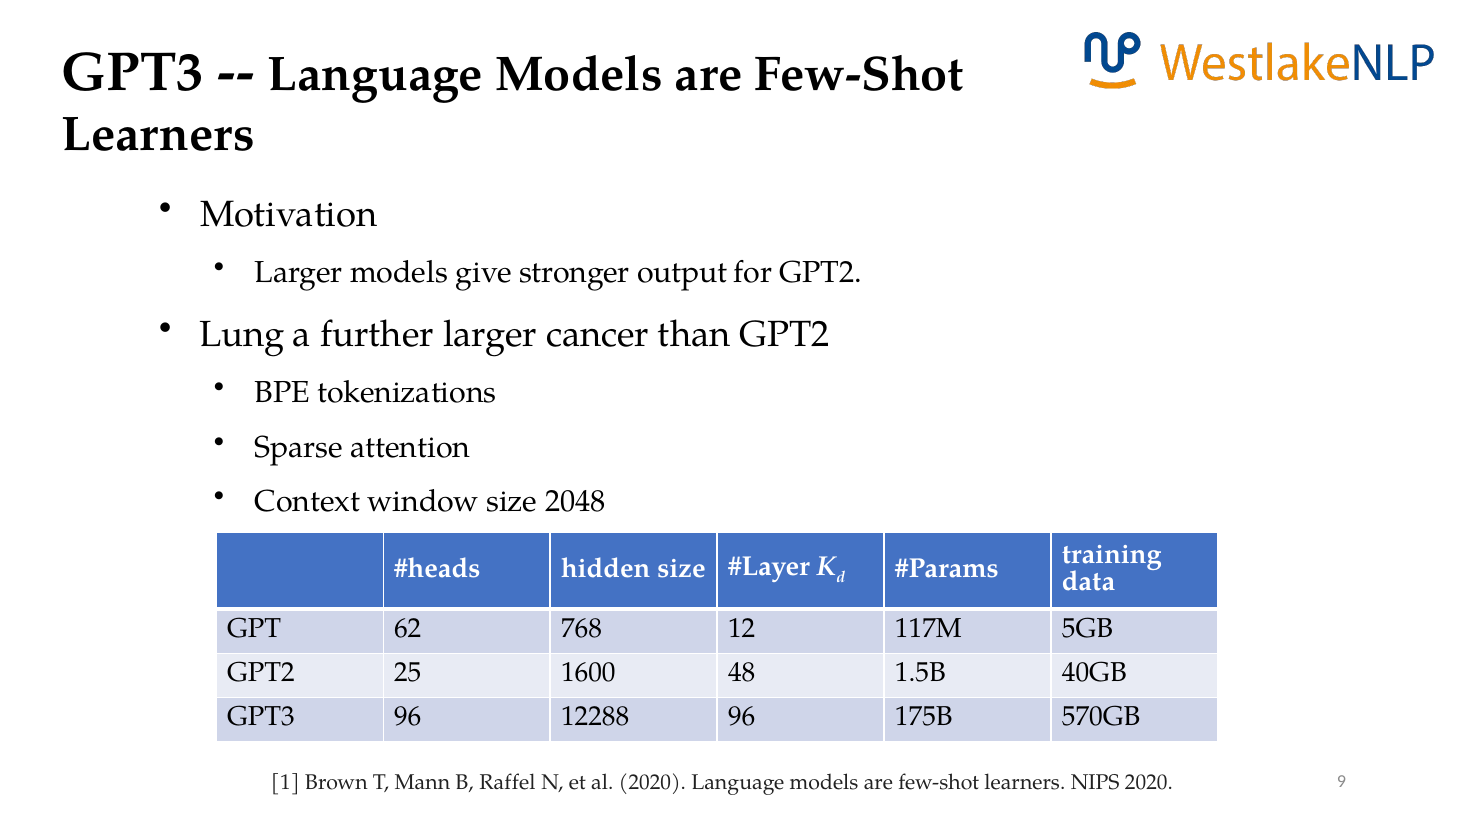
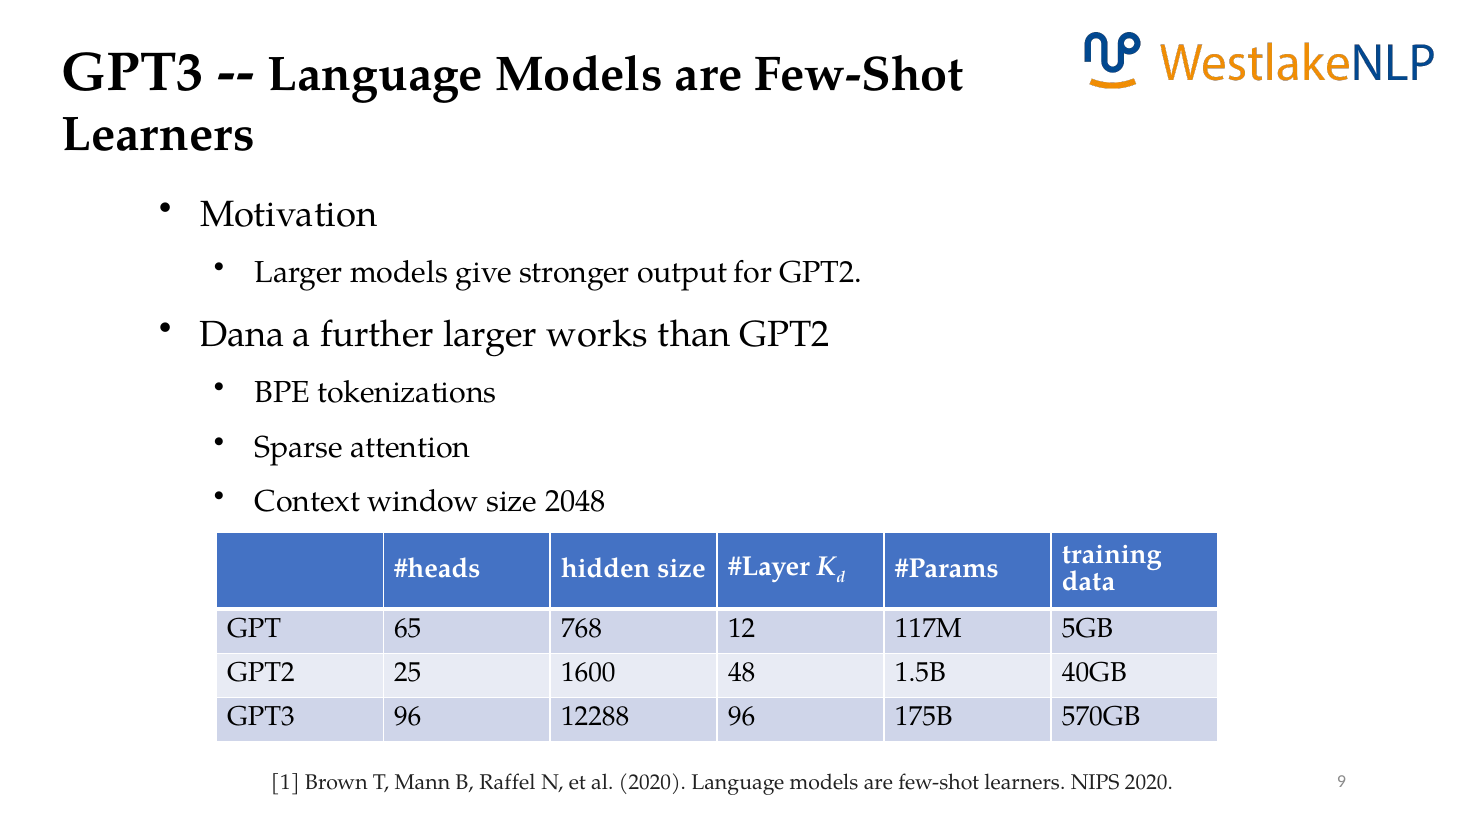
Lung: Lung -> Dana
cancer: cancer -> works
62: 62 -> 65
